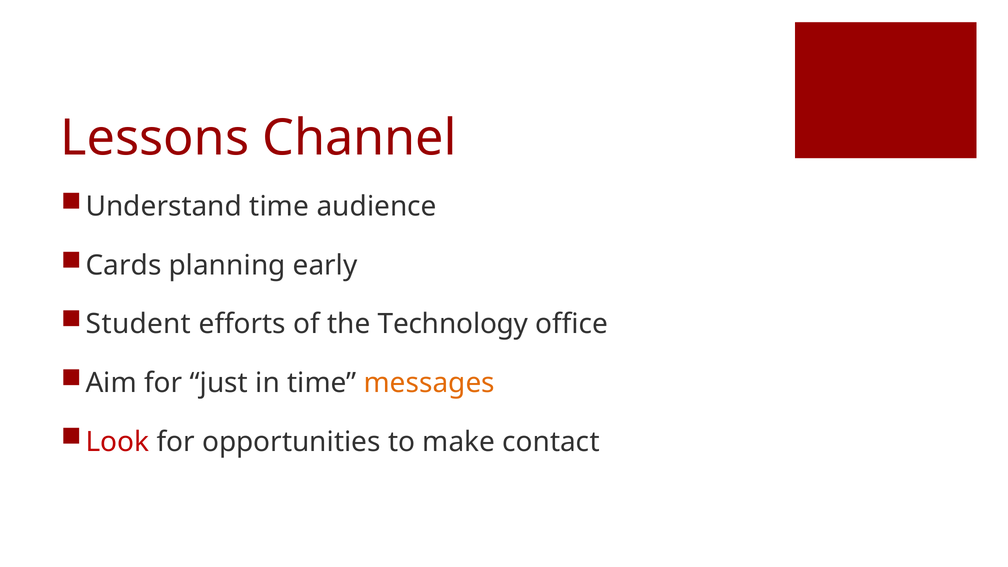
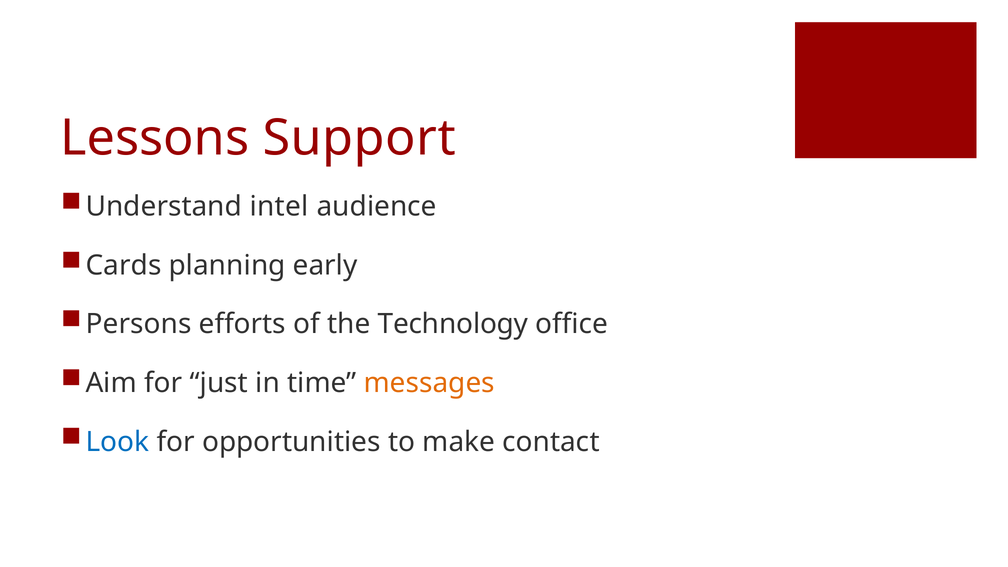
Channel: Channel -> Support
Understand time: time -> intel
Student: Student -> Persons
Look colour: red -> blue
